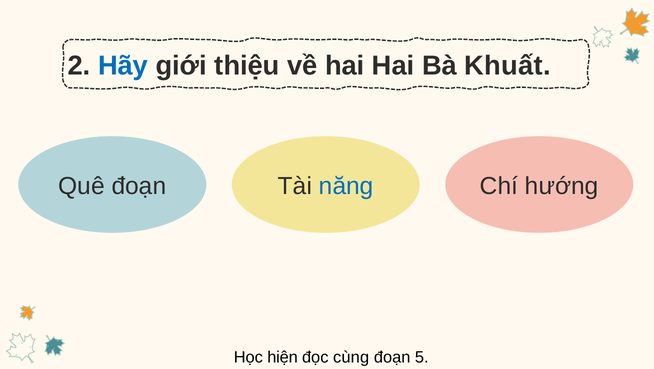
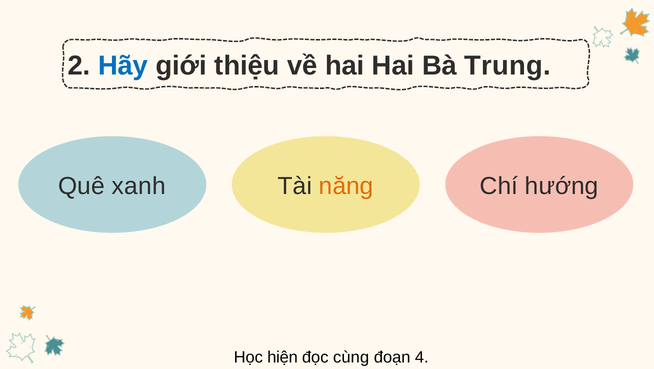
Khuất: Khuất -> Trung
Quê đoạn: đoạn -> xanh
năng colour: blue -> orange
5: 5 -> 4
